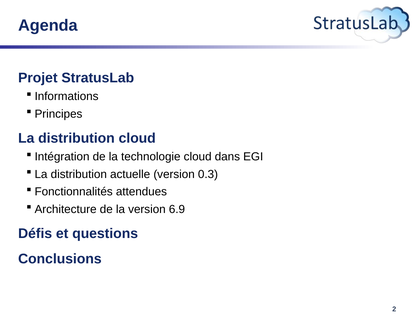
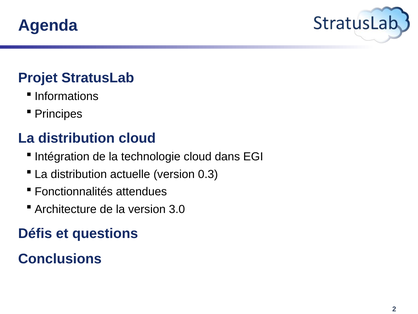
6.9: 6.9 -> 3.0
